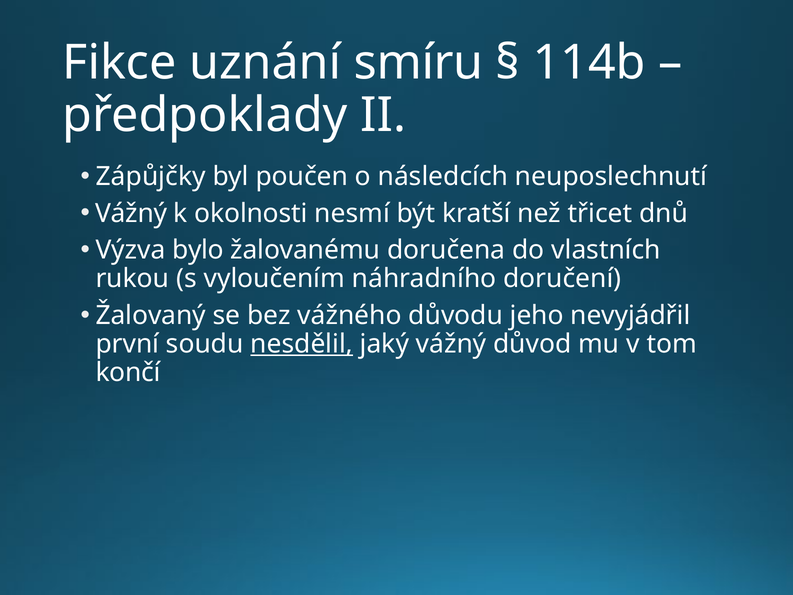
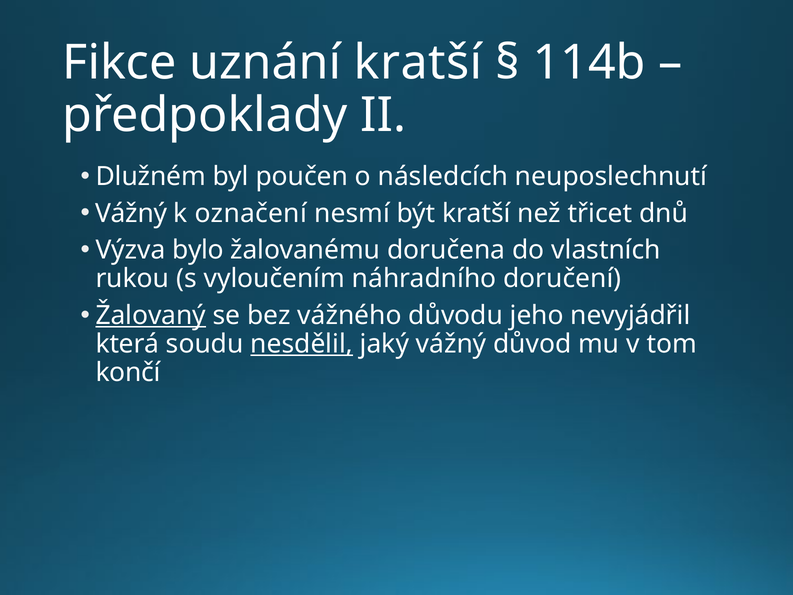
uznání smíru: smíru -> kratší
Zápůjčky: Zápůjčky -> Dlužném
okolnosti: okolnosti -> označení
Žalovaný underline: none -> present
první: první -> která
